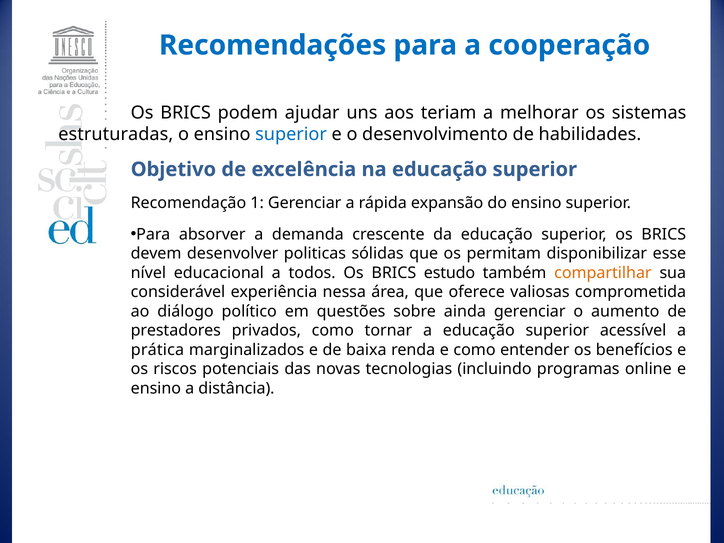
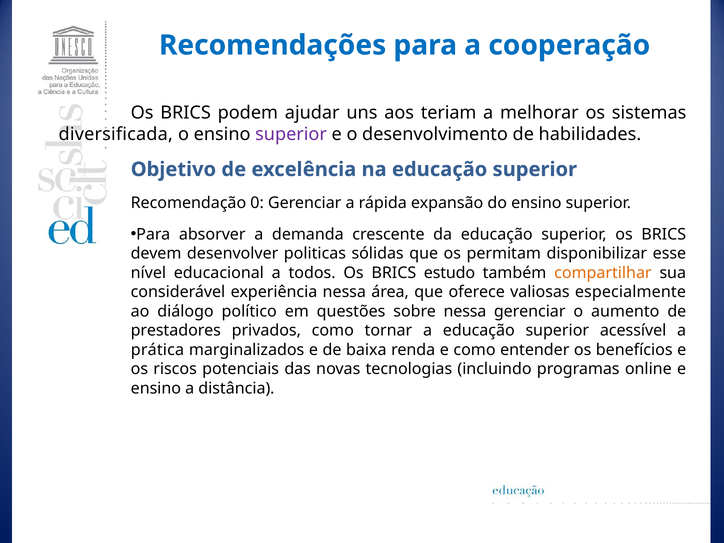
estruturadas: estruturadas -> diversificada
superior at (291, 134) colour: blue -> purple
1: 1 -> 0
comprometida: comprometida -> especialmente
sobre ainda: ainda -> nessa
